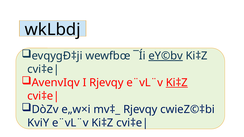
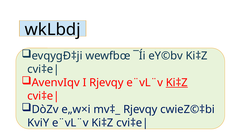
eY©bv underline: present -> none
